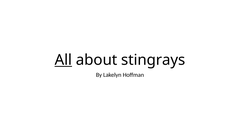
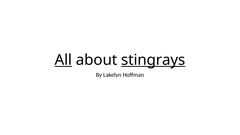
stingrays underline: none -> present
